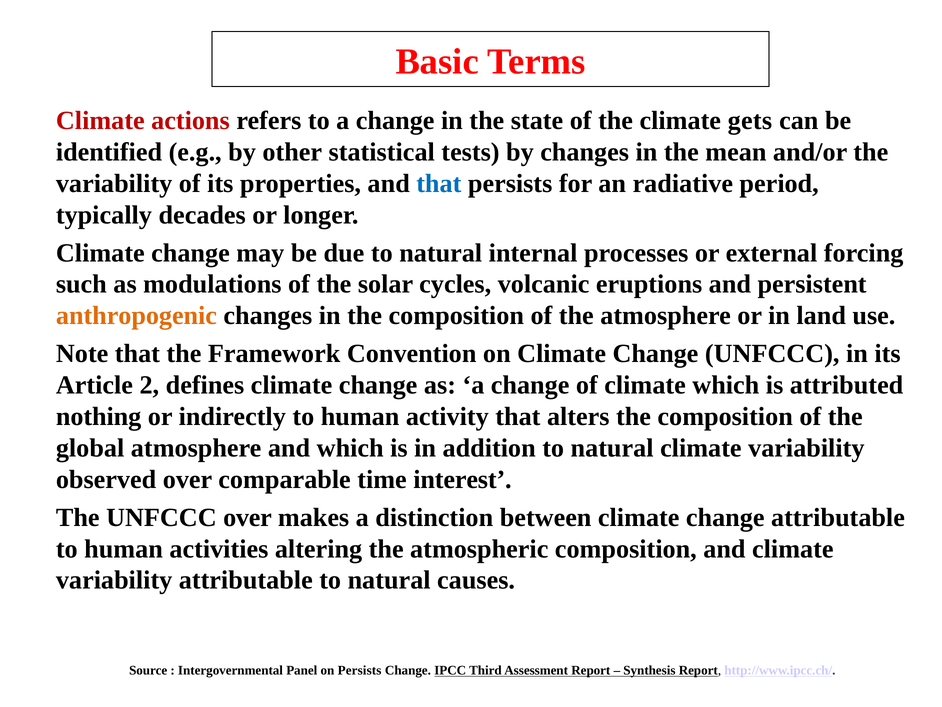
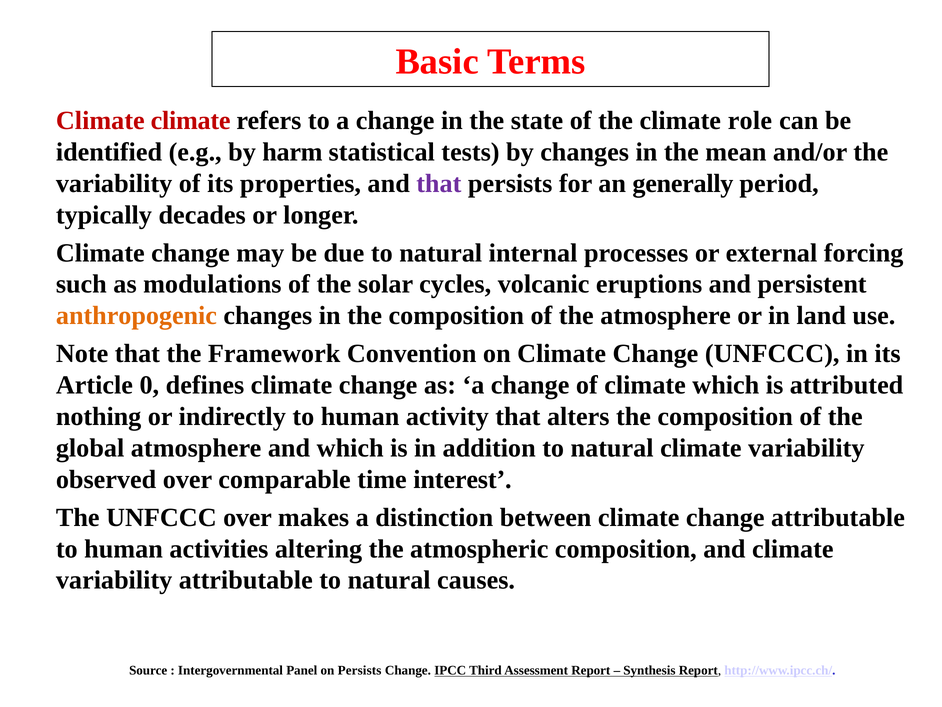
Climate actions: actions -> climate
gets: gets -> role
other: other -> harm
that at (439, 183) colour: blue -> purple
radiative: radiative -> generally
2: 2 -> 0
